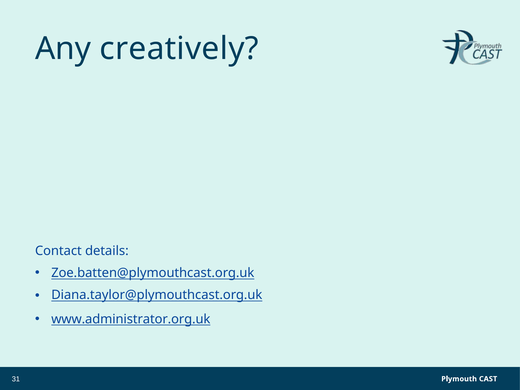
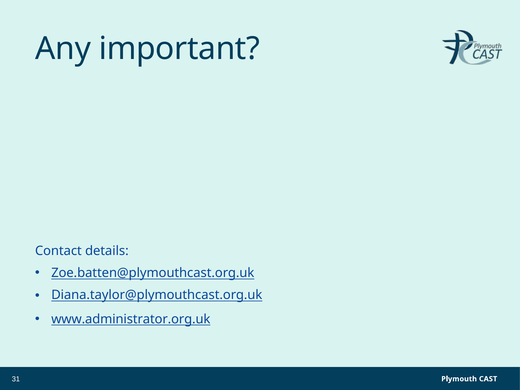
creatively: creatively -> important
